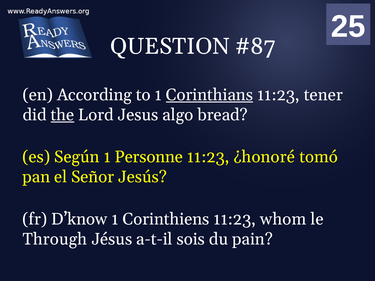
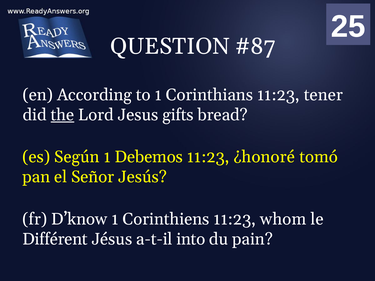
Corinthians underline: present -> none
algo: algo -> gifts
Personne: Personne -> Debemos
Through: Through -> Différent
sois: sois -> into
